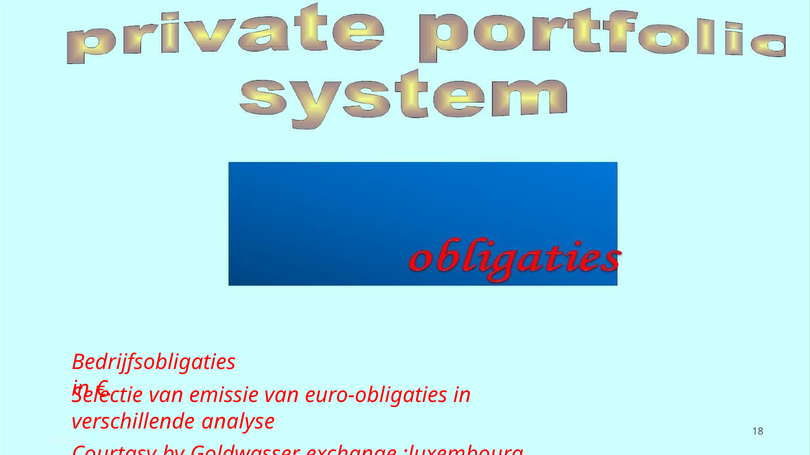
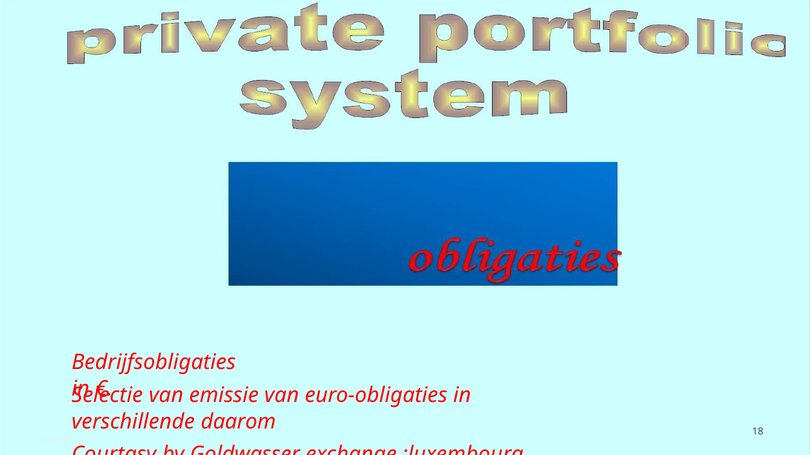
analyse: analyse -> daarom
